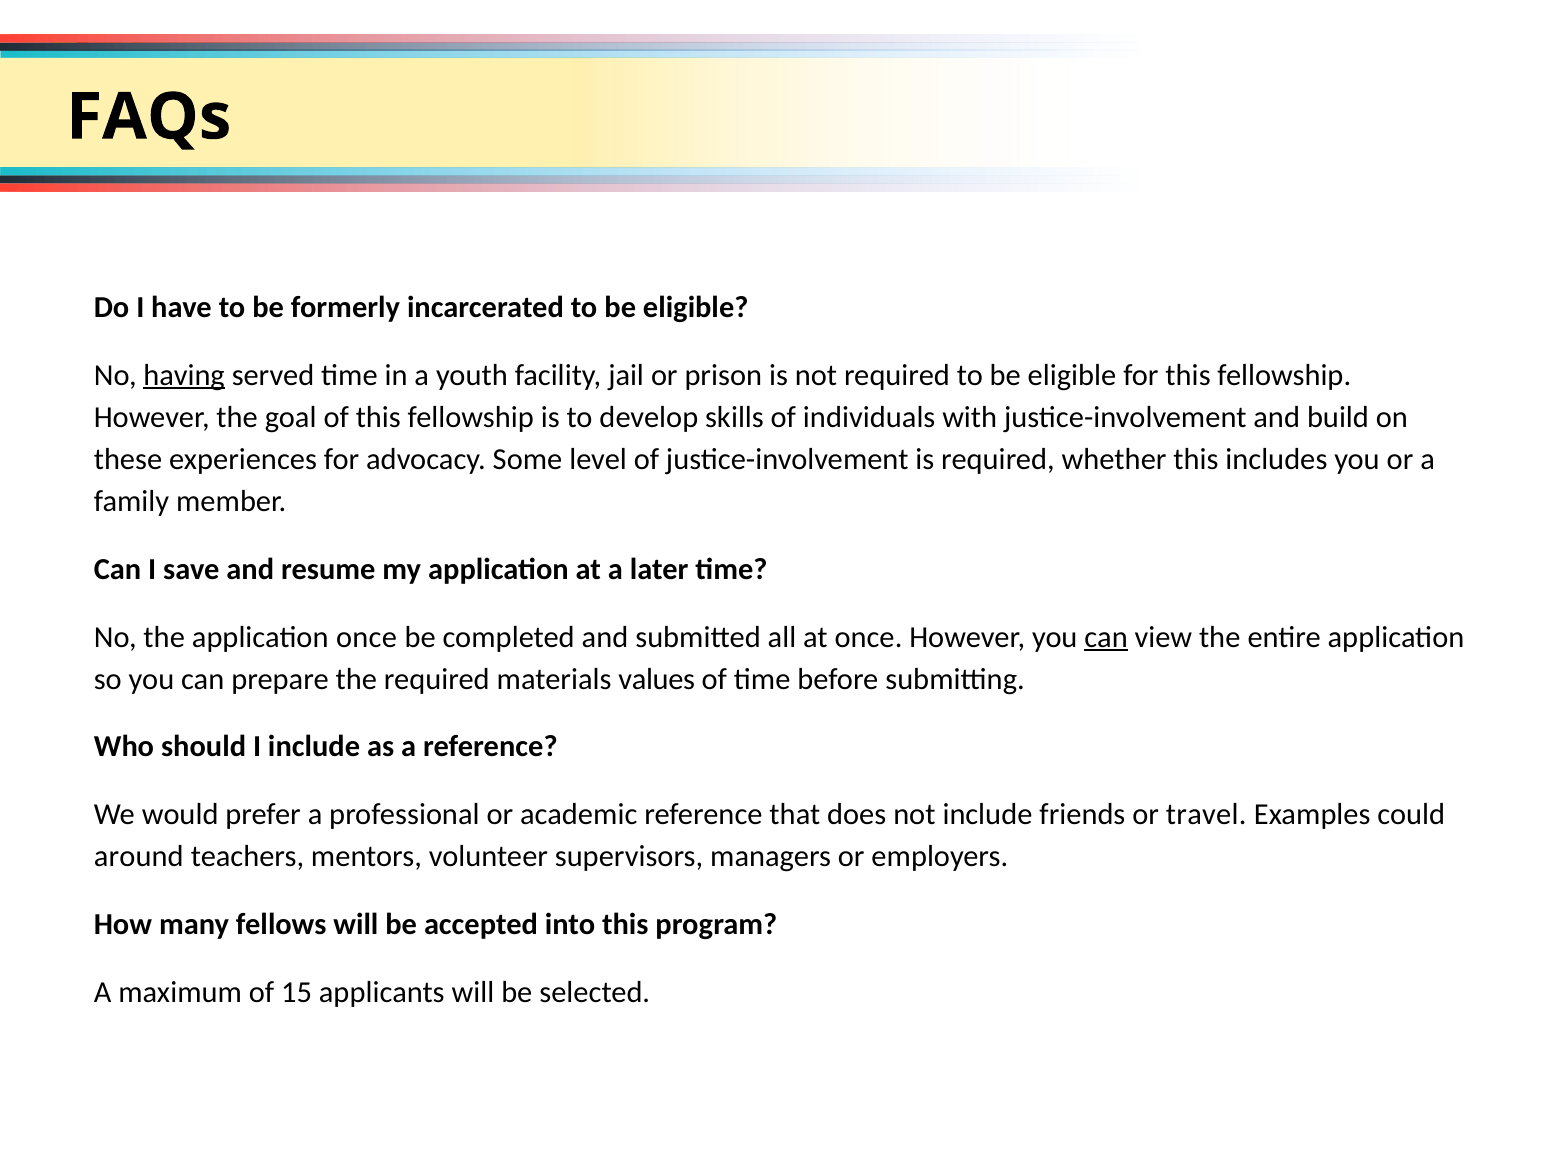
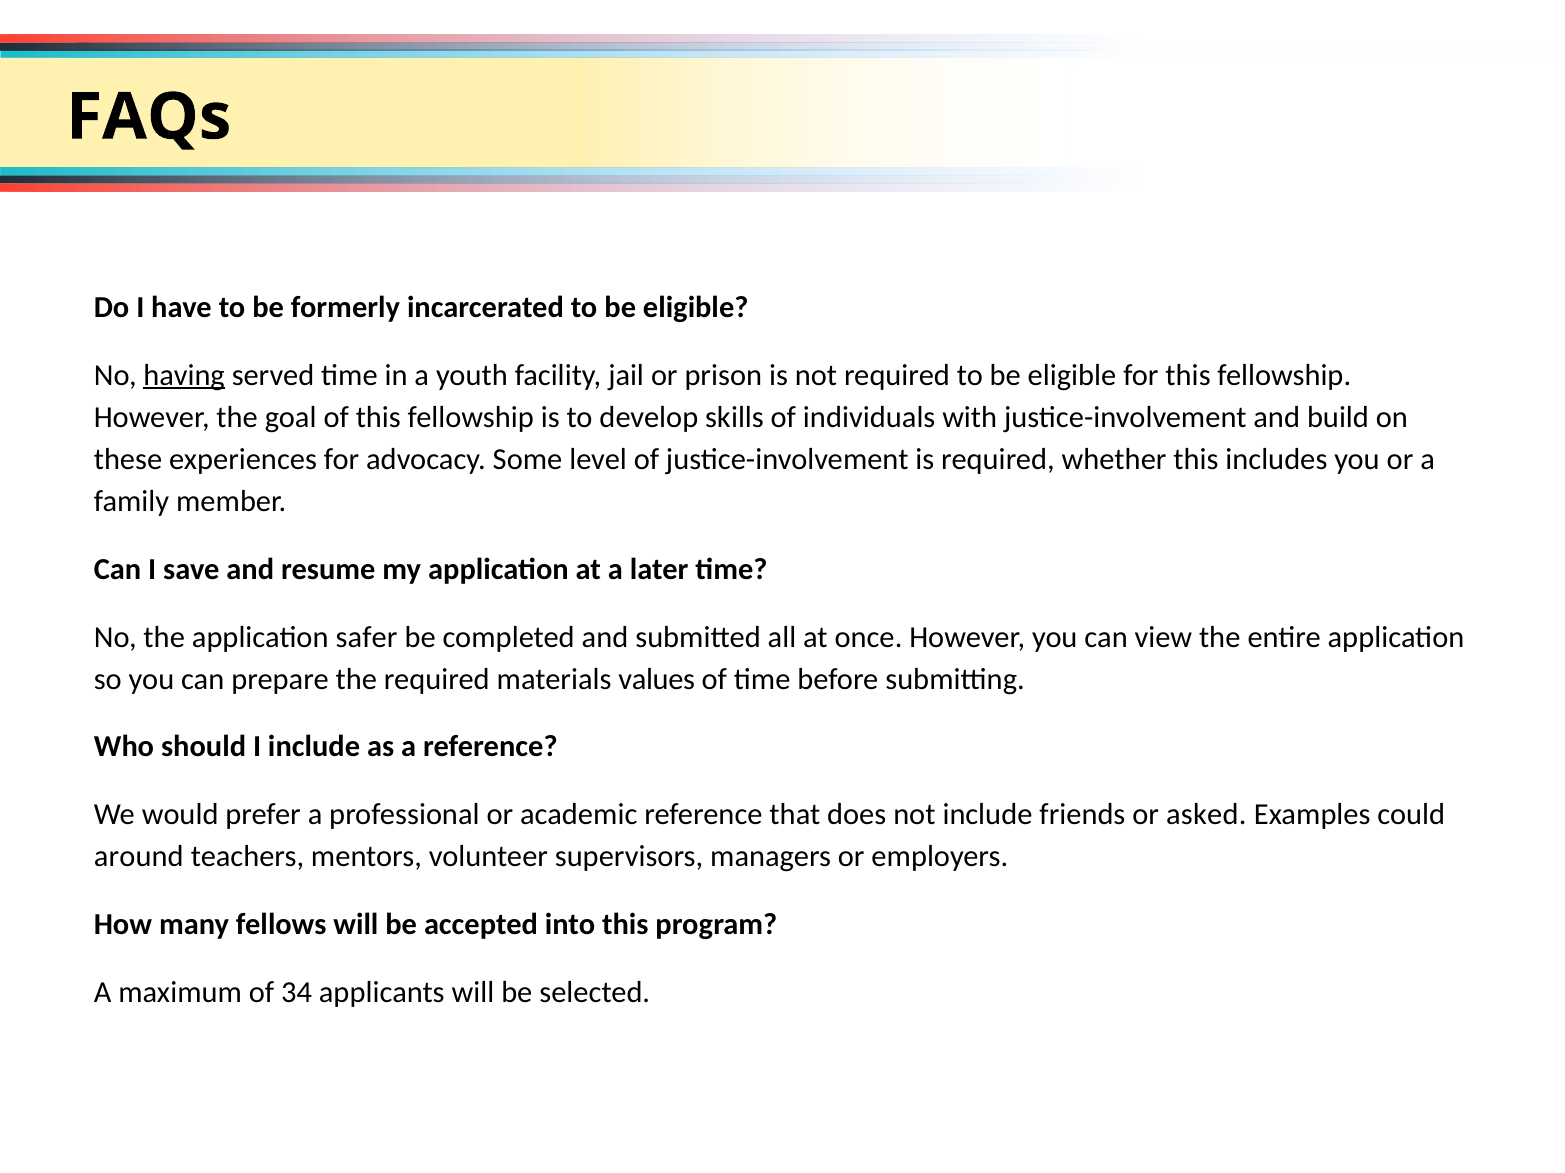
application once: once -> safer
can at (1106, 637) underline: present -> none
travel: travel -> asked
15: 15 -> 34
